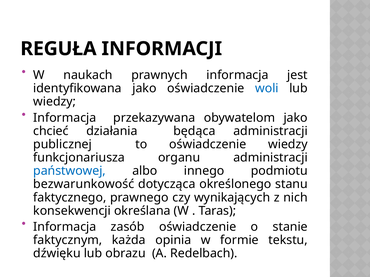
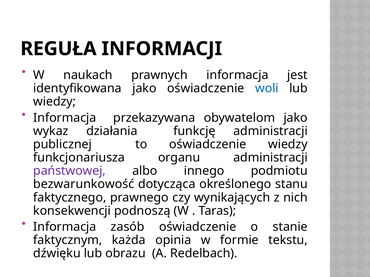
chcieć: chcieć -> wykaz
będąca: będąca -> funkcję
państwowej colour: blue -> purple
określana: określana -> podnoszą
